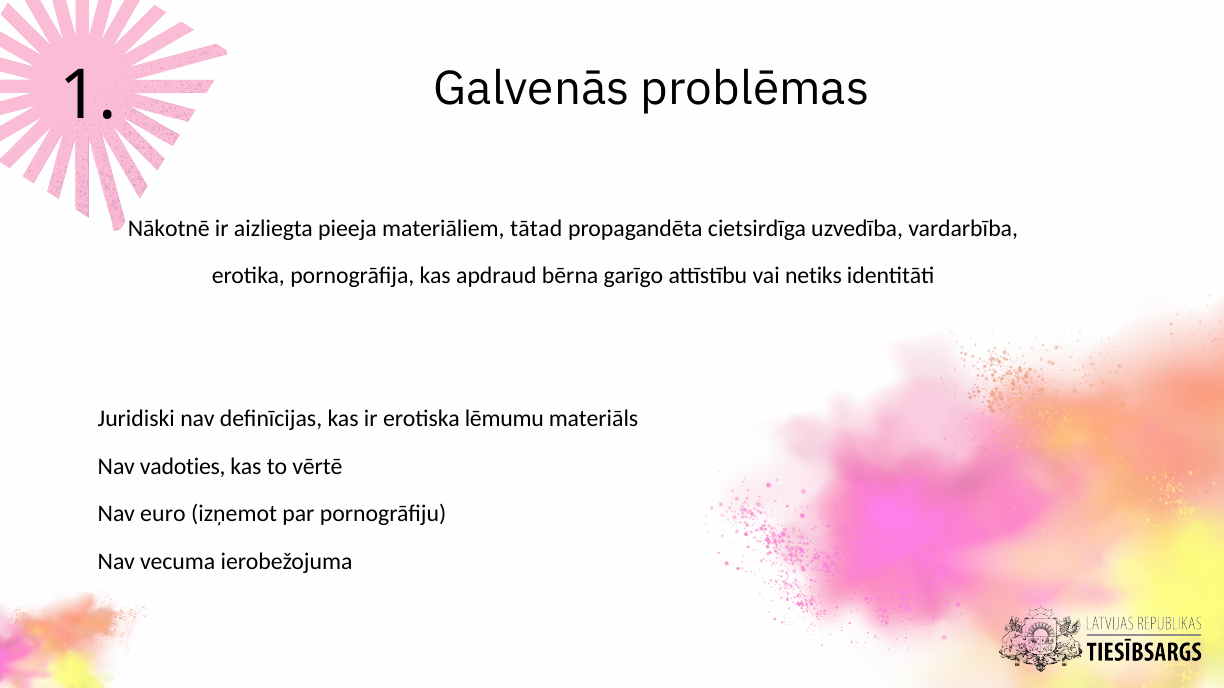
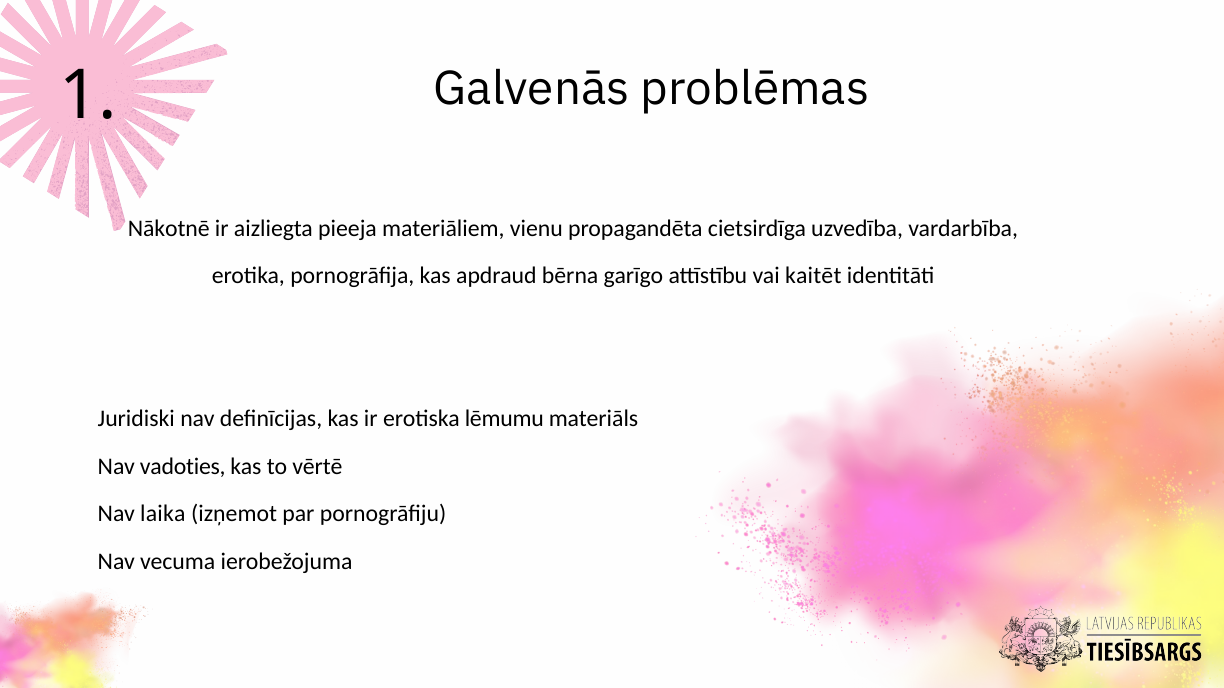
tātad: tātad -> vienu
netiks: netiks -> kaitēt
euro: euro -> laika
